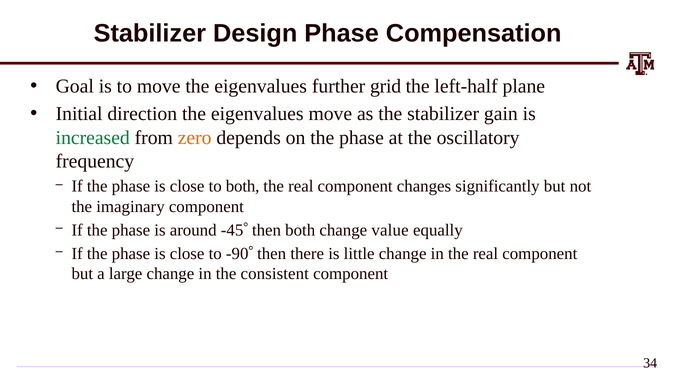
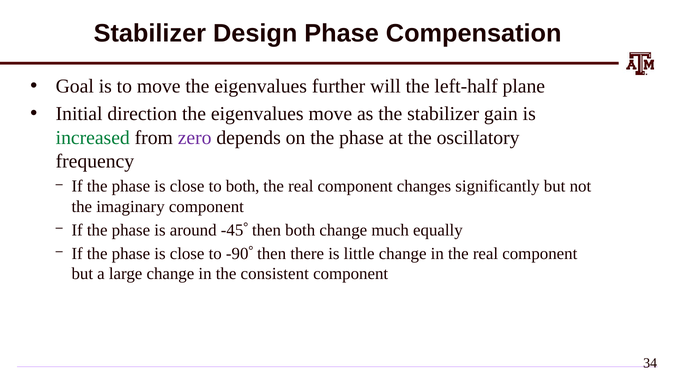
grid: grid -> will
zero colour: orange -> purple
value: value -> much
